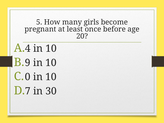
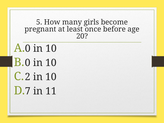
4 at (28, 49): 4 -> 0
9 at (28, 63): 9 -> 0
0: 0 -> 2
30: 30 -> 11
